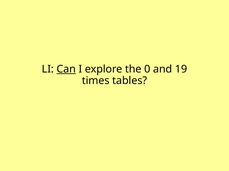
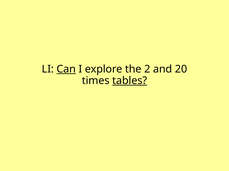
0: 0 -> 2
19: 19 -> 20
tables underline: none -> present
